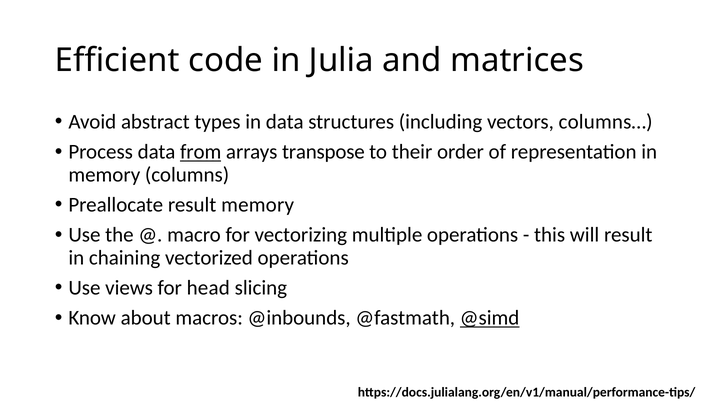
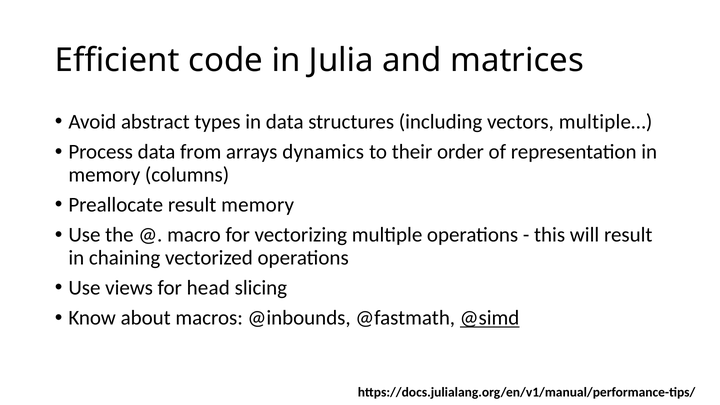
columns…: columns… -> multiple…
from underline: present -> none
transpose: transpose -> dynamics
